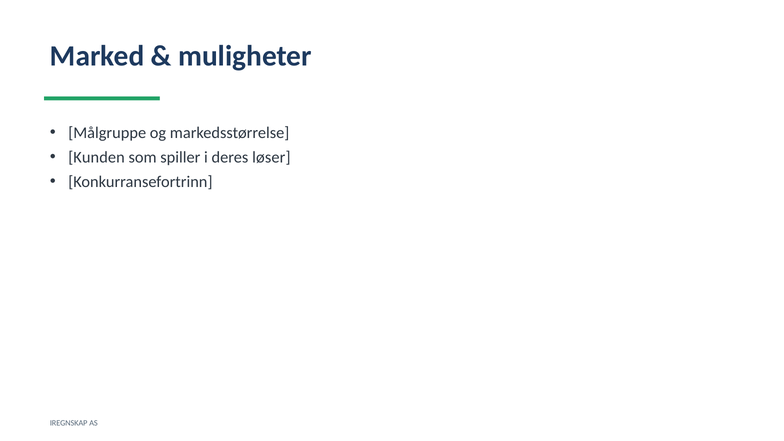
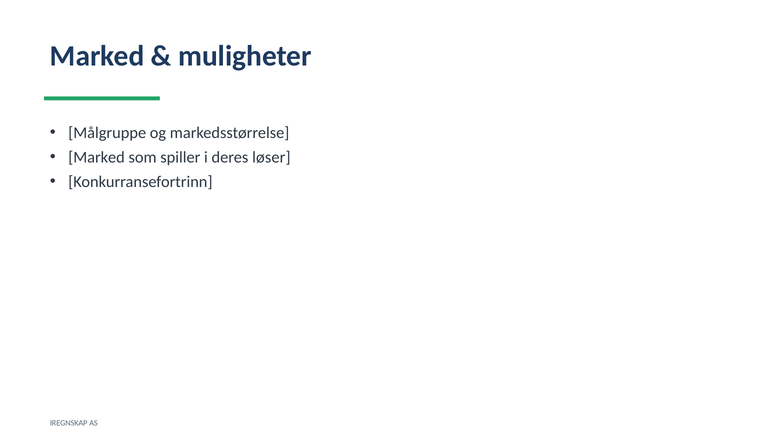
Kunden at (96, 157): Kunden -> Marked
